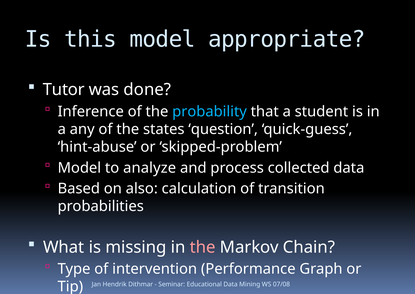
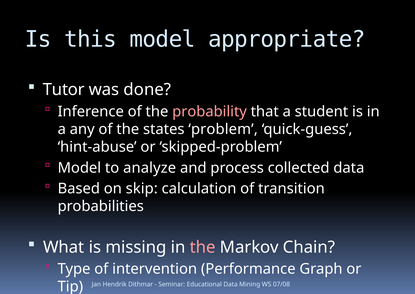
probability colour: light blue -> pink
question: question -> problem
also: also -> skip
